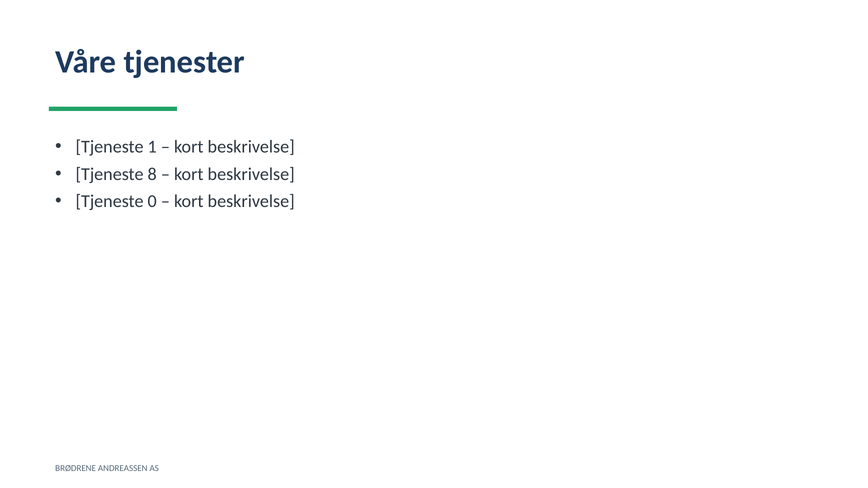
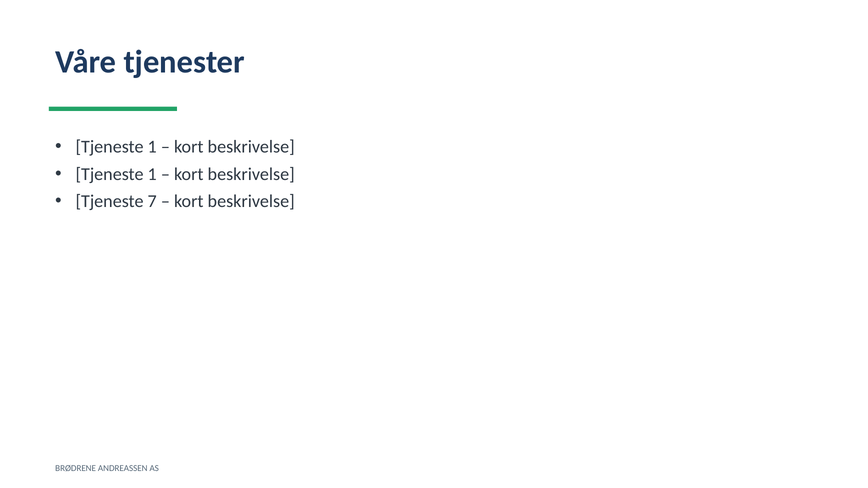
8 at (152, 174): 8 -> 1
0: 0 -> 7
